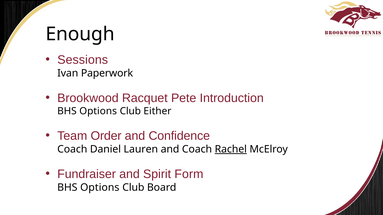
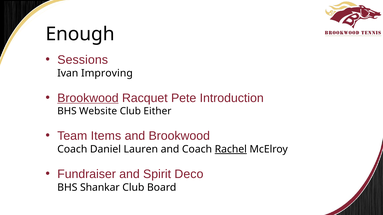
Paperwork: Paperwork -> Improving
Brookwood at (88, 98) underline: none -> present
Options at (98, 111): Options -> Website
Order: Order -> Items
and Confidence: Confidence -> Brookwood
Form: Form -> Deco
Options at (100, 188): Options -> Shankar
